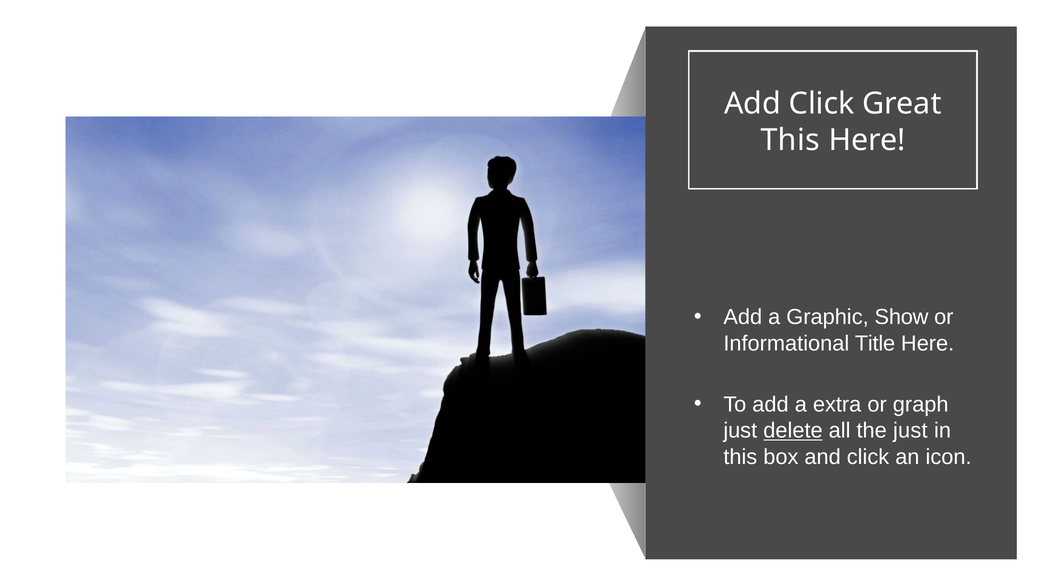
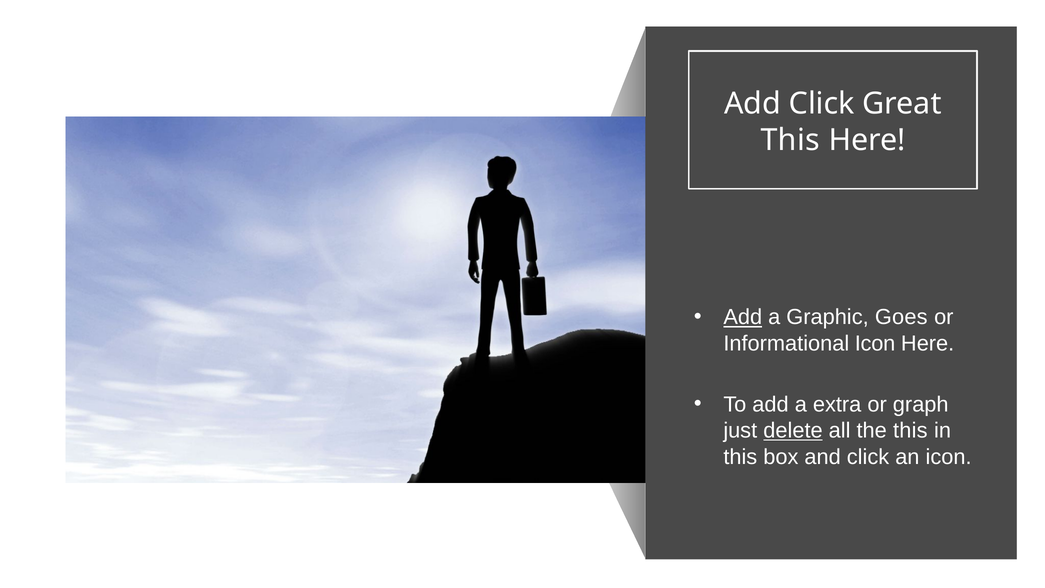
Add at (743, 317) underline: none -> present
Show: Show -> Goes
Informational Title: Title -> Icon
the just: just -> this
